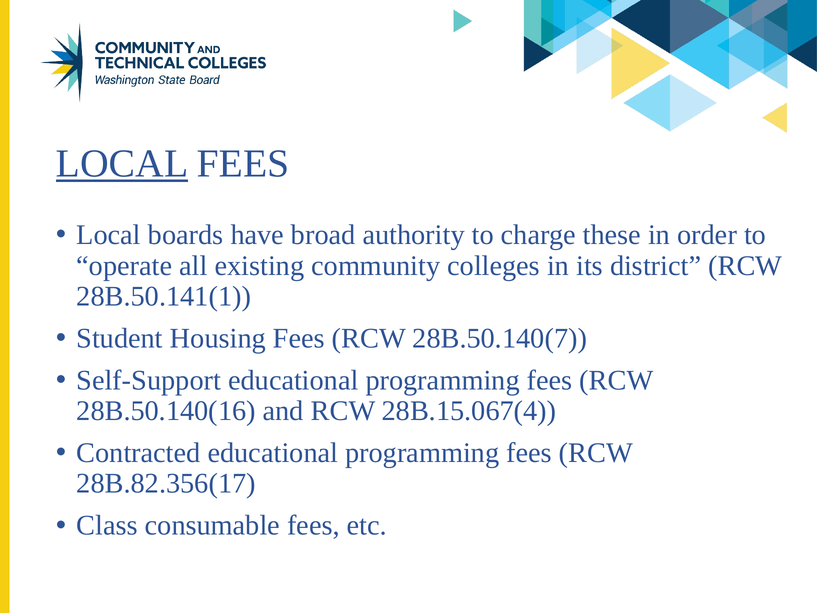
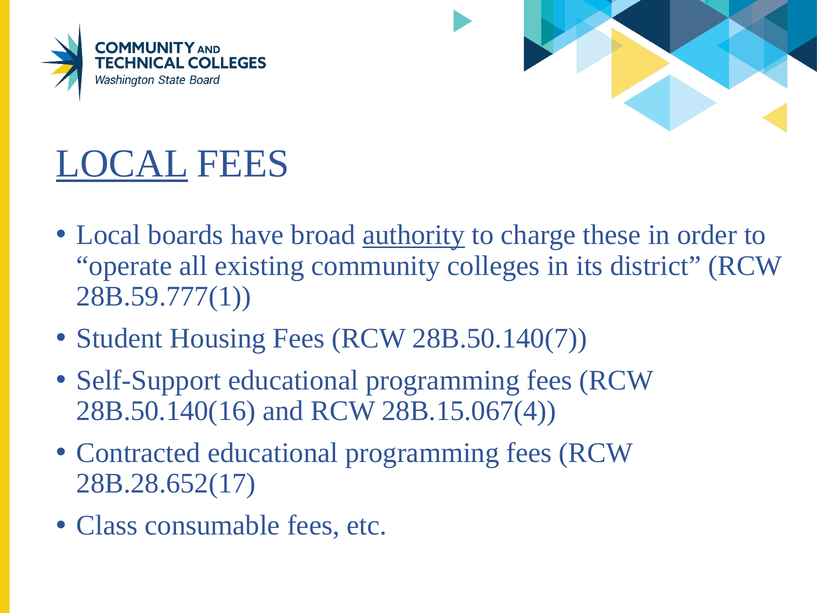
authority underline: none -> present
28B.50.141(1: 28B.50.141(1 -> 28B.59.777(1
28B.82.356(17: 28B.82.356(17 -> 28B.28.652(17
